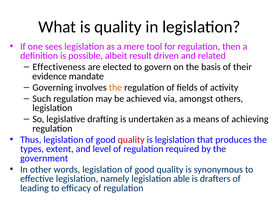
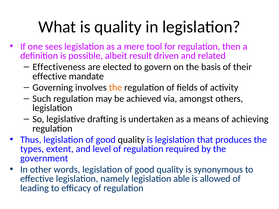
evidence at (50, 76): evidence -> effective
quality at (131, 140) colour: red -> black
drafters: drafters -> allowed
